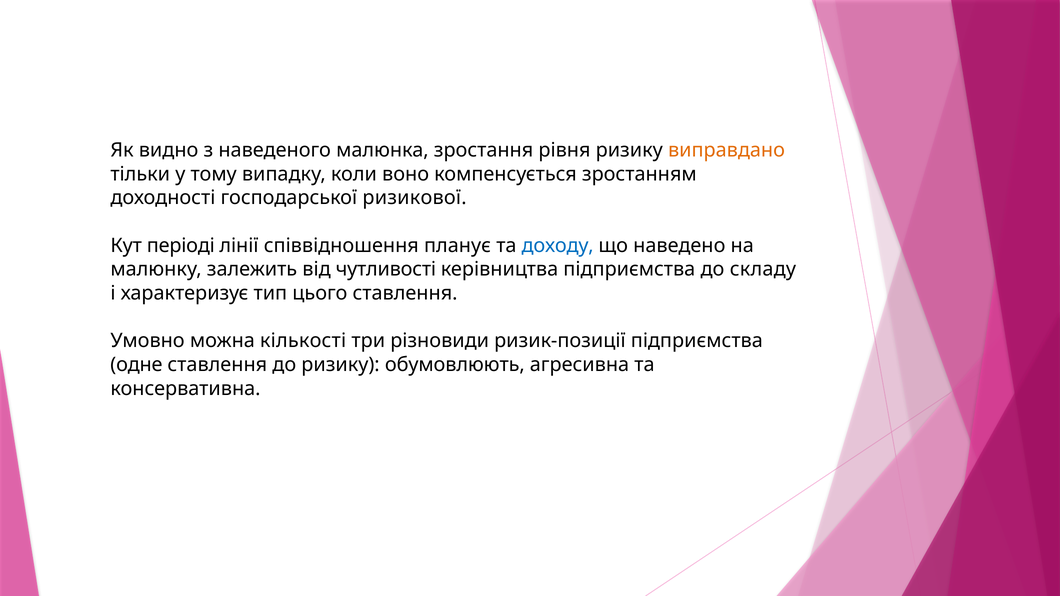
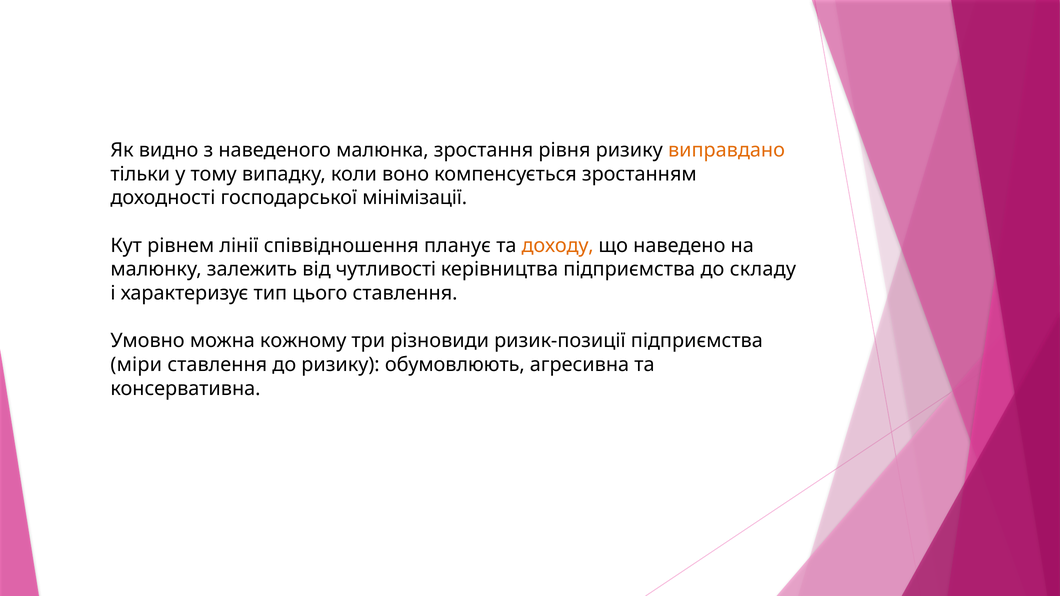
ризикової: ризикової -> мінімізації
періоді: періоді -> рівнем
доходу colour: blue -> orange
кількості: кількості -> кожному
одне: одне -> міри
